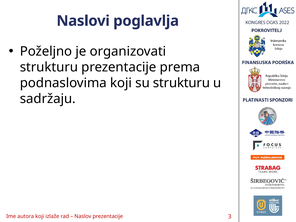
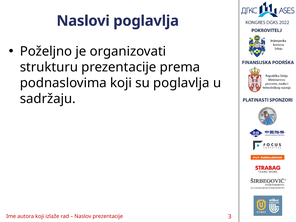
su strukturu: strukturu -> poglavlja
